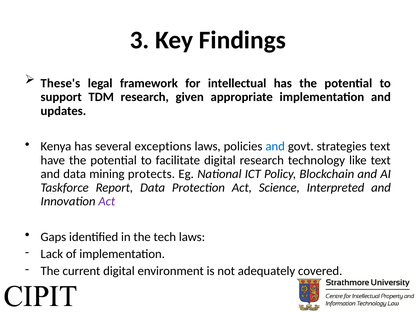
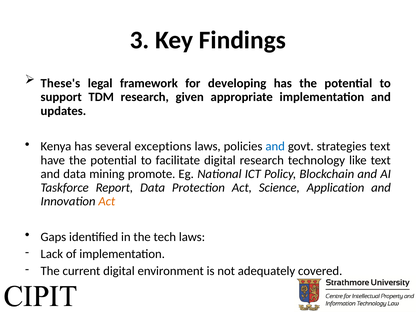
intellectual: intellectual -> developing
protects: protects -> promote
Interpreted: Interpreted -> Application
Act at (107, 201) colour: purple -> orange
